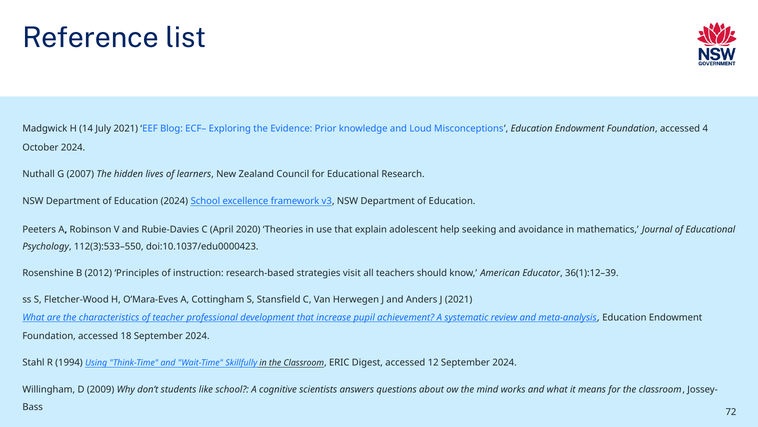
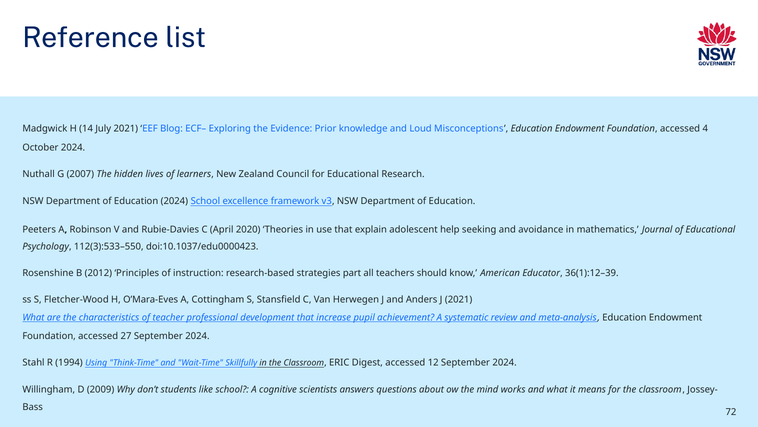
visit: visit -> part
18: 18 -> 27
